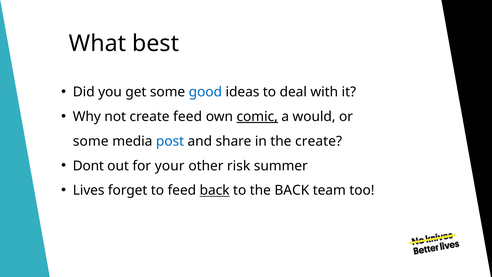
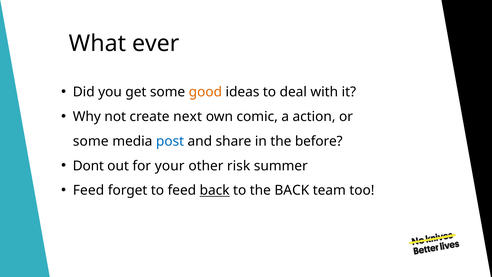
best: best -> ever
good colour: blue -> orange
create feed: feed -> next
comic underline: present -> none
would: would -> action
the create: create -> before
Lives at (89, 190): Lives -> Feed
